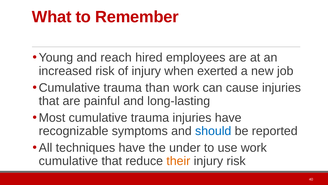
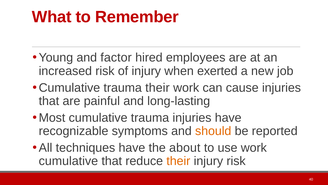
reach: reach -> factor
trauma than: than -> their
should colour: blue -> orange
under: under -> about
